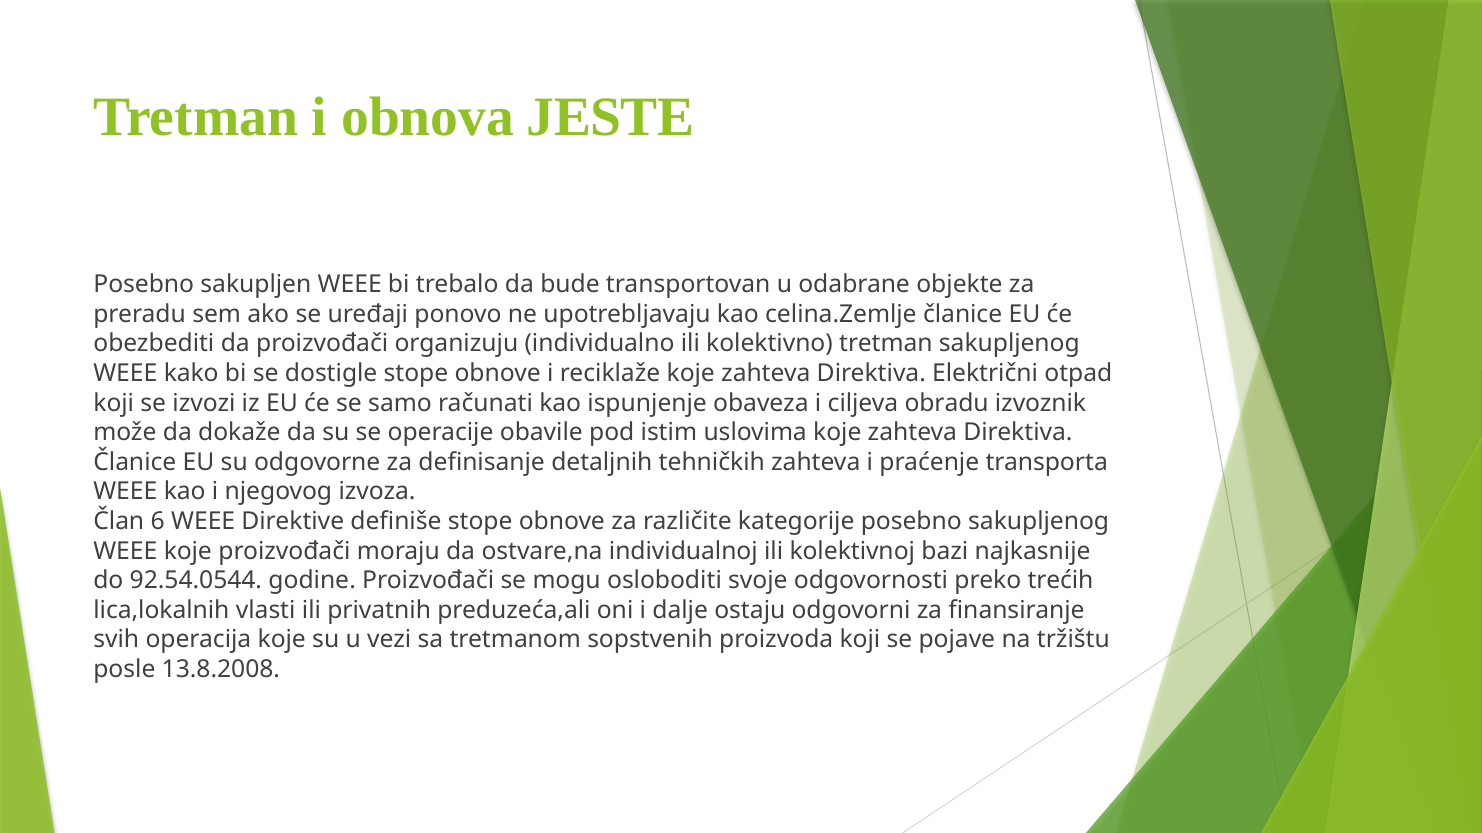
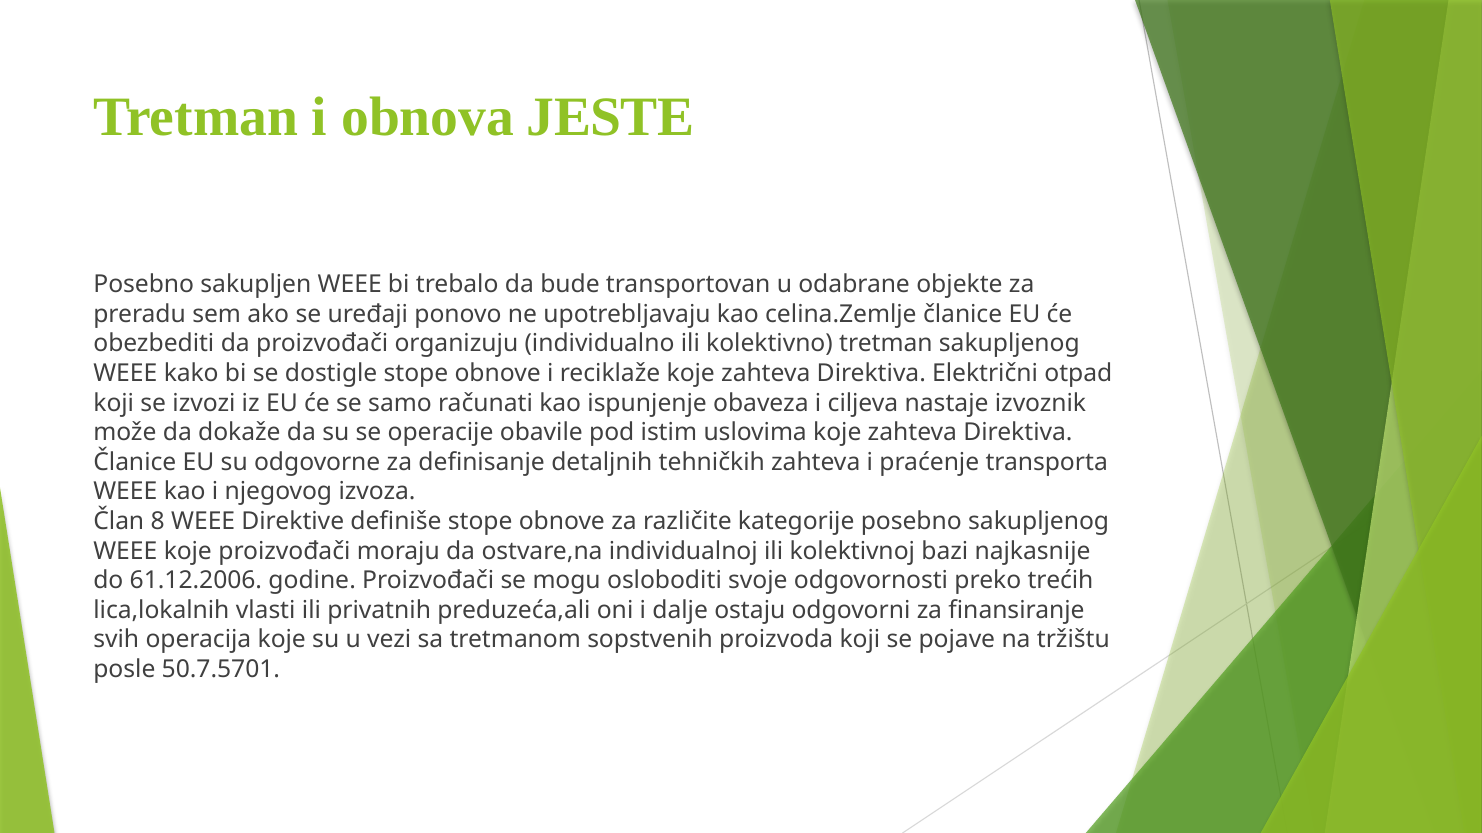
obradu: obradu -> nastaje
6: 6 -> 8
92.54.0544: 92.54.0544 -> 61.12.2006
13.8.2008: 13.8.2008 -> 50.7.5701
